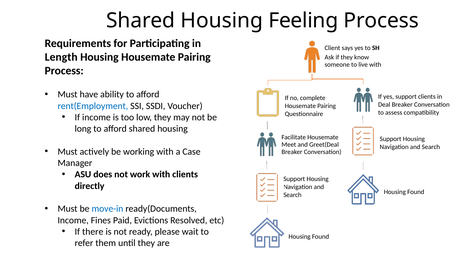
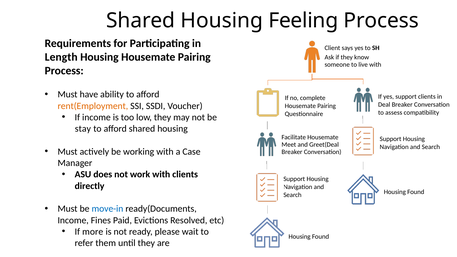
rent(Employment colour: blue -> orange
long: long -> stay
there: there -> more
